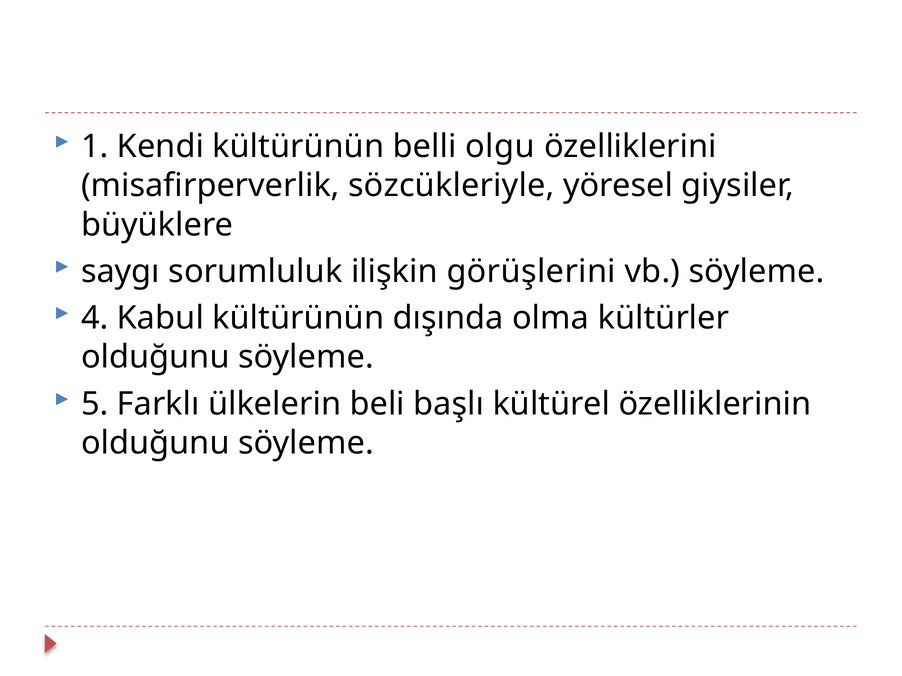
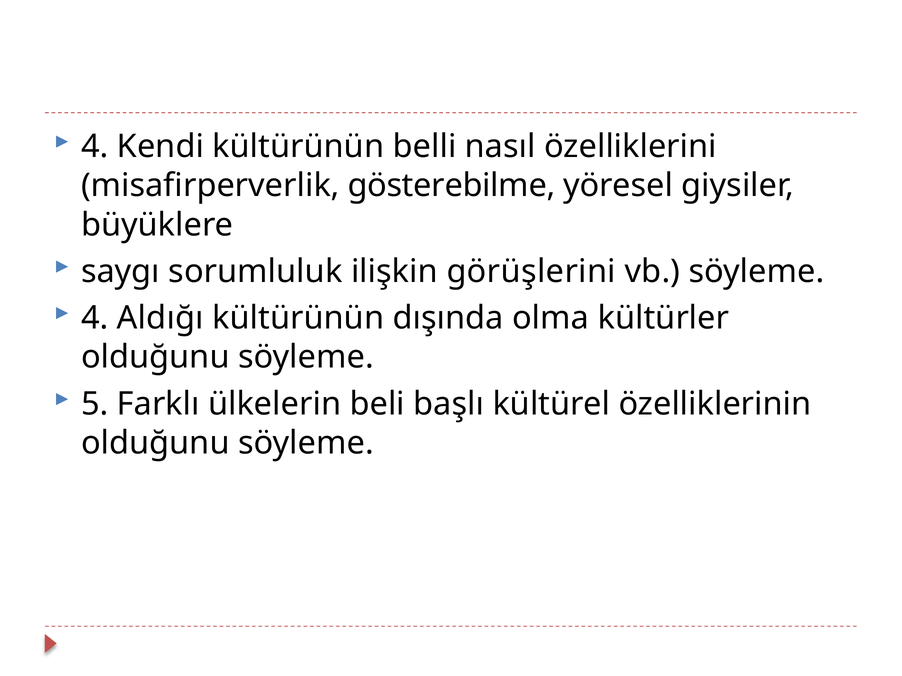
1 at (95, 147): 1 -> 4
olgu: olgu -> nasıl
sözcükleriyle: sözcükleriyle -> gösterebilme
Kabul: Kabul -> Aldığı
